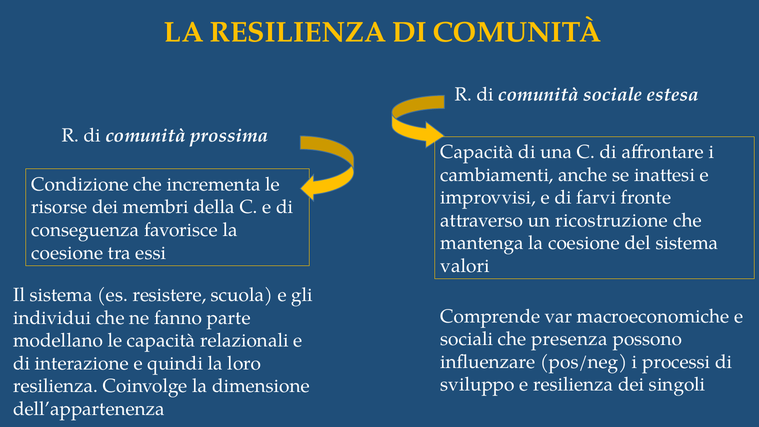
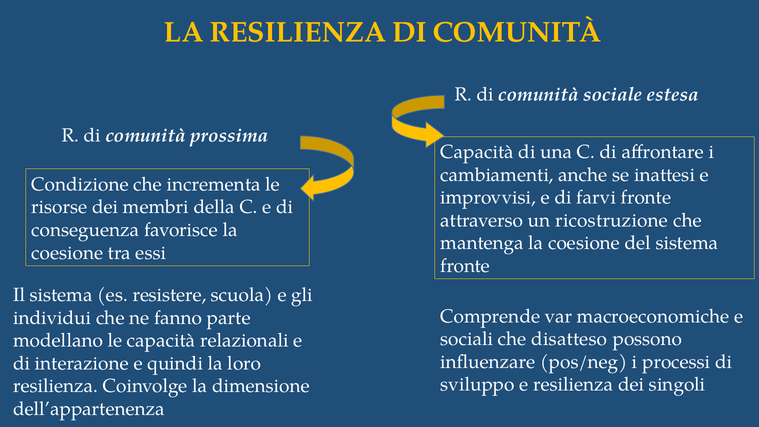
valori at (465, 266): valori -> fronte
presenza: presenza -> disatteso
